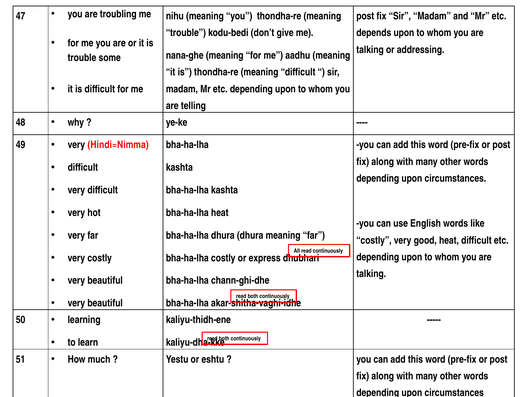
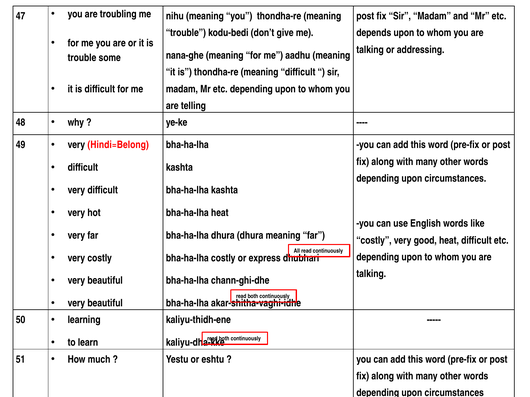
Hindi=Nimma: Hindi=Nimma -> Hindi=Belong
